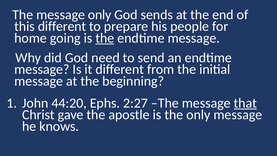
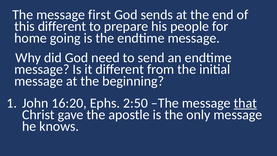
message only: only -> first
the at (105, 38) underline: present -> none
44:20: 44:20 -> 16:20
2:27: 2:27 -> 2:50
